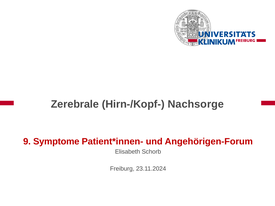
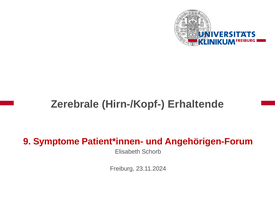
Nachsorge: Nachsorge -> Erhaltende
